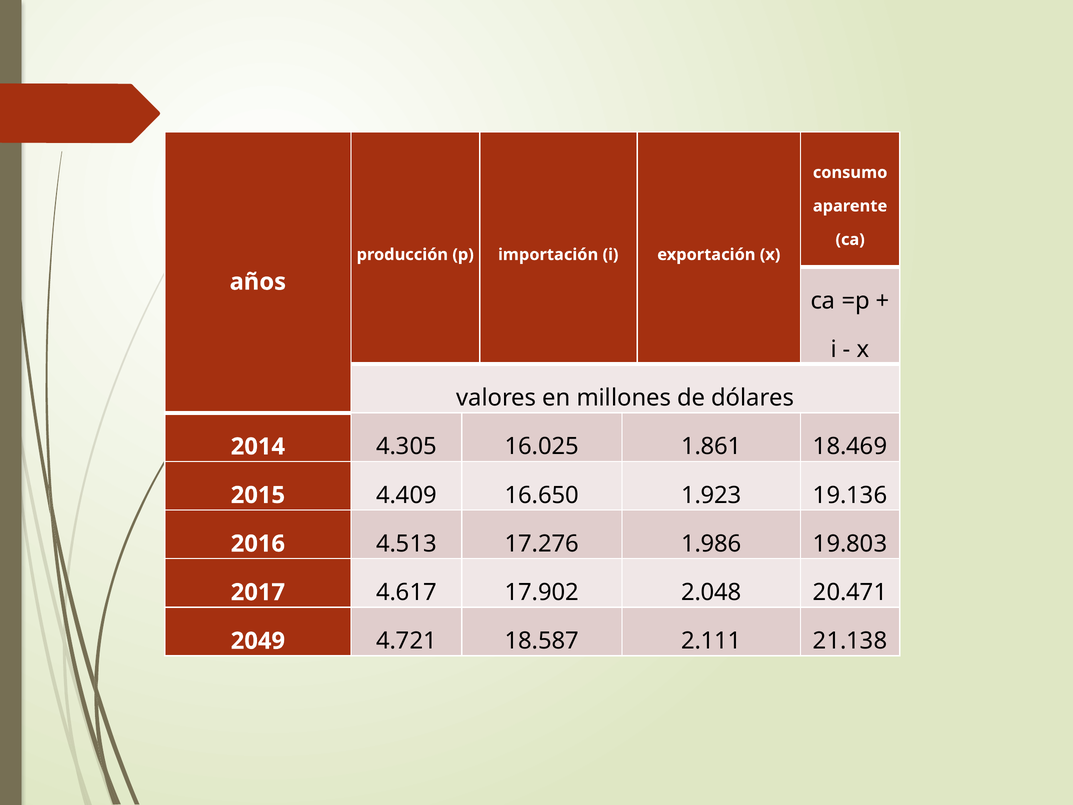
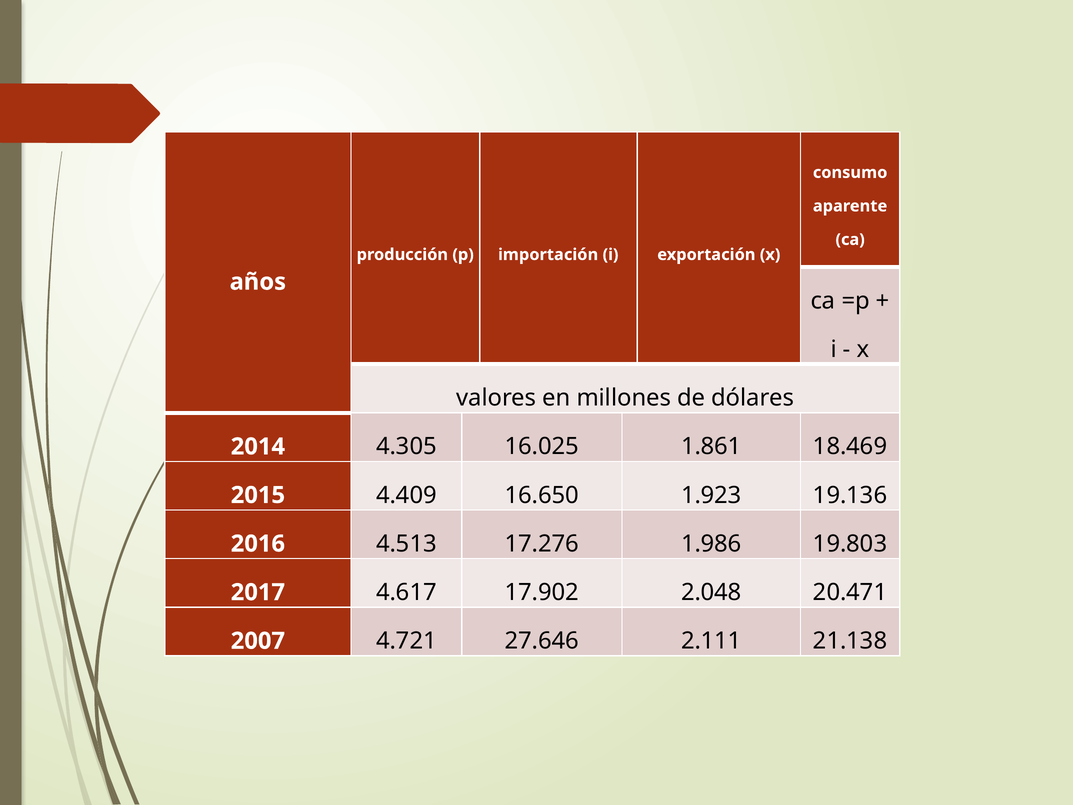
2049: 2049 -> 2007
18.587: 18.587 -> 27.646
